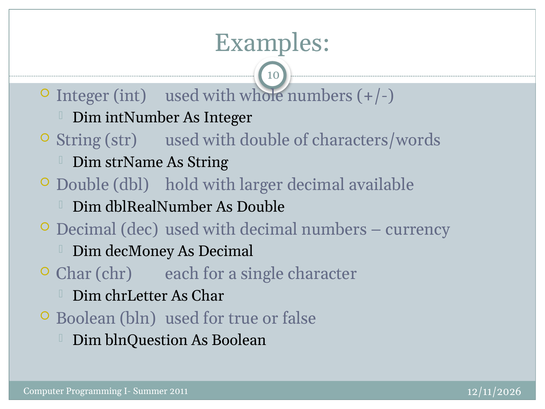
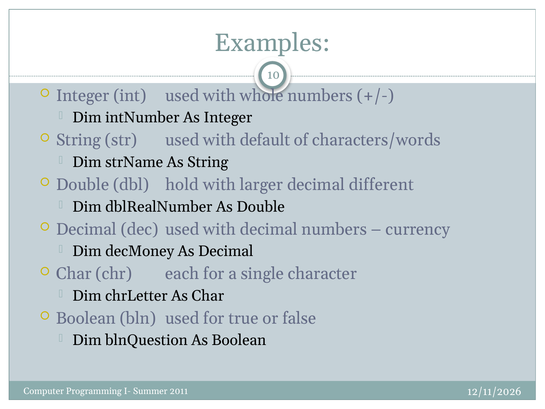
with double: double -> default
available: available -> different
